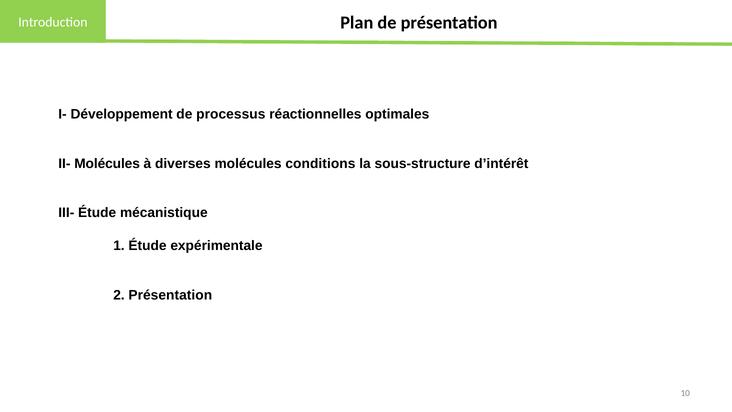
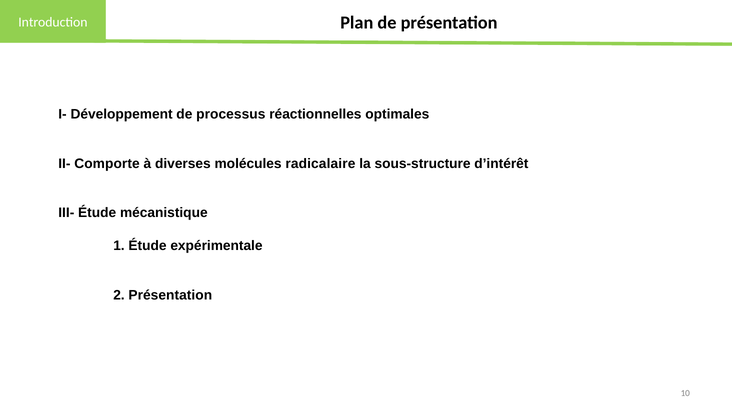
II- Molécules: Molécules -> Comporte
conditions: conditions -> radicalaire
